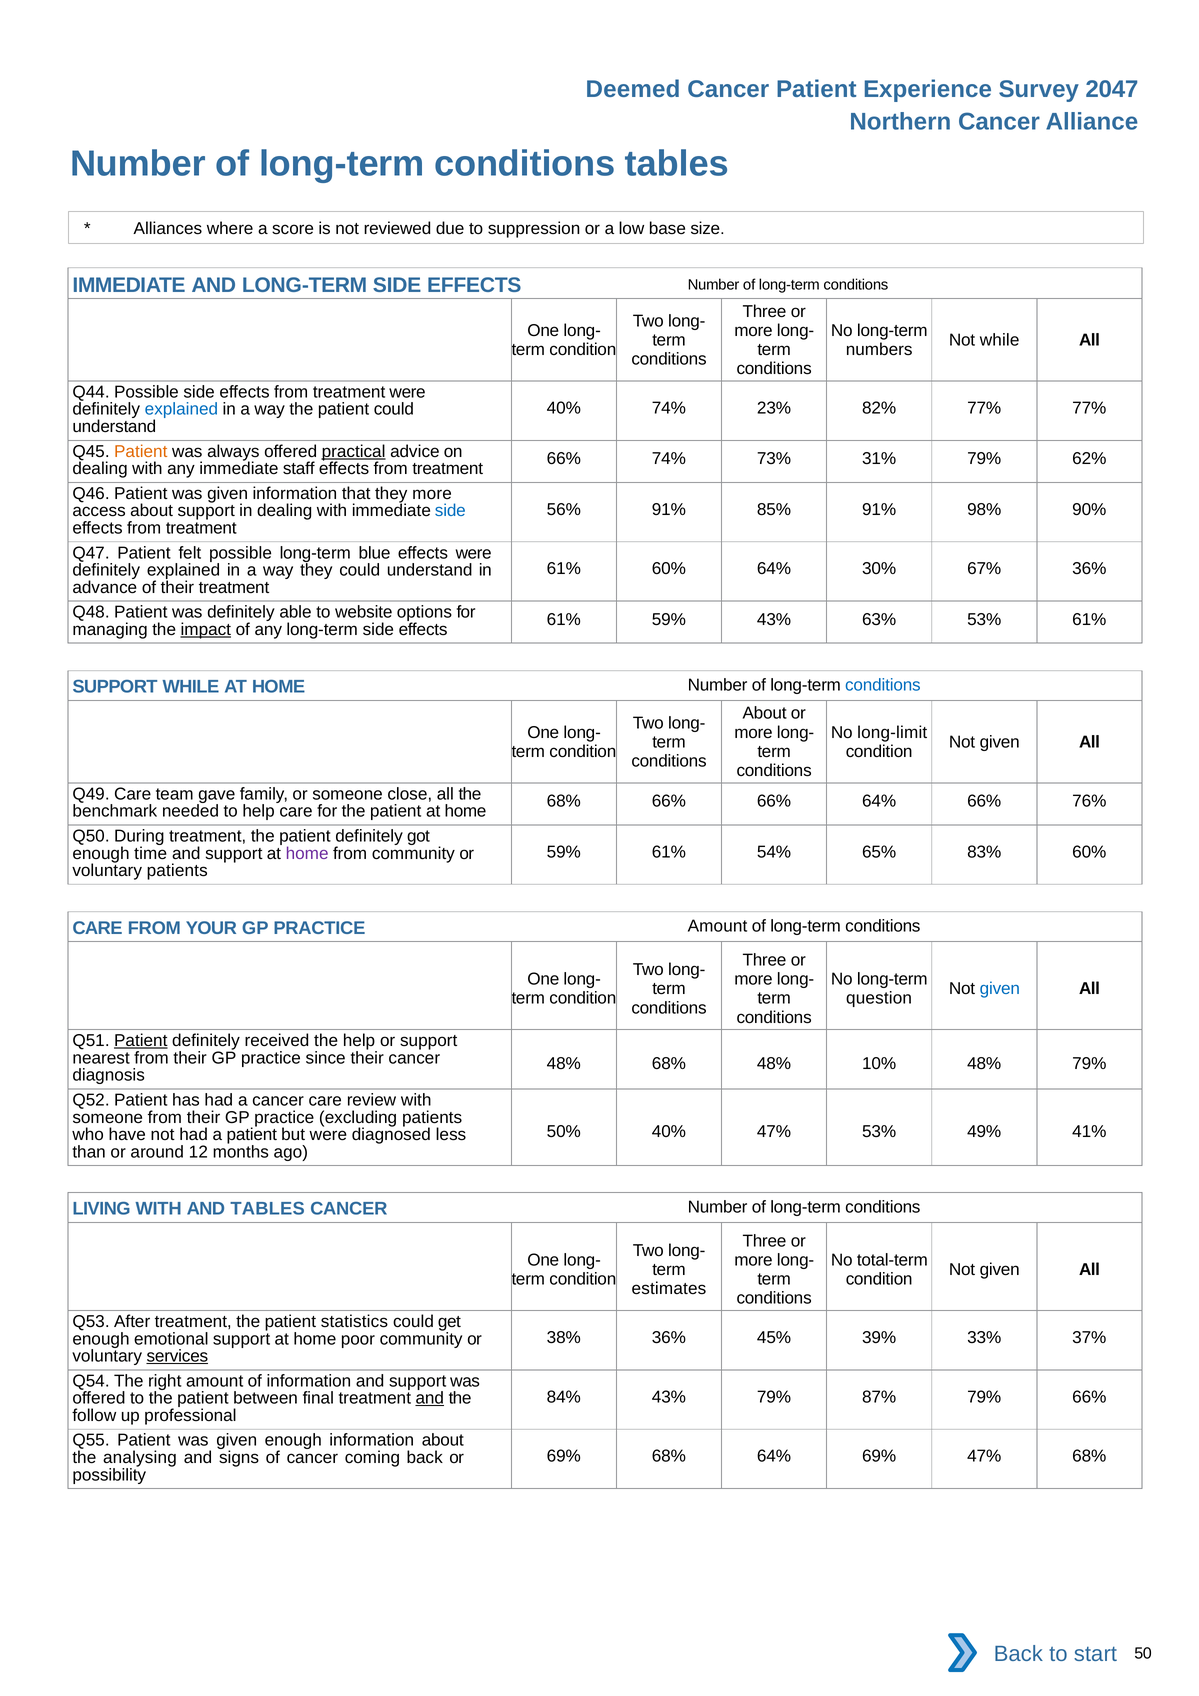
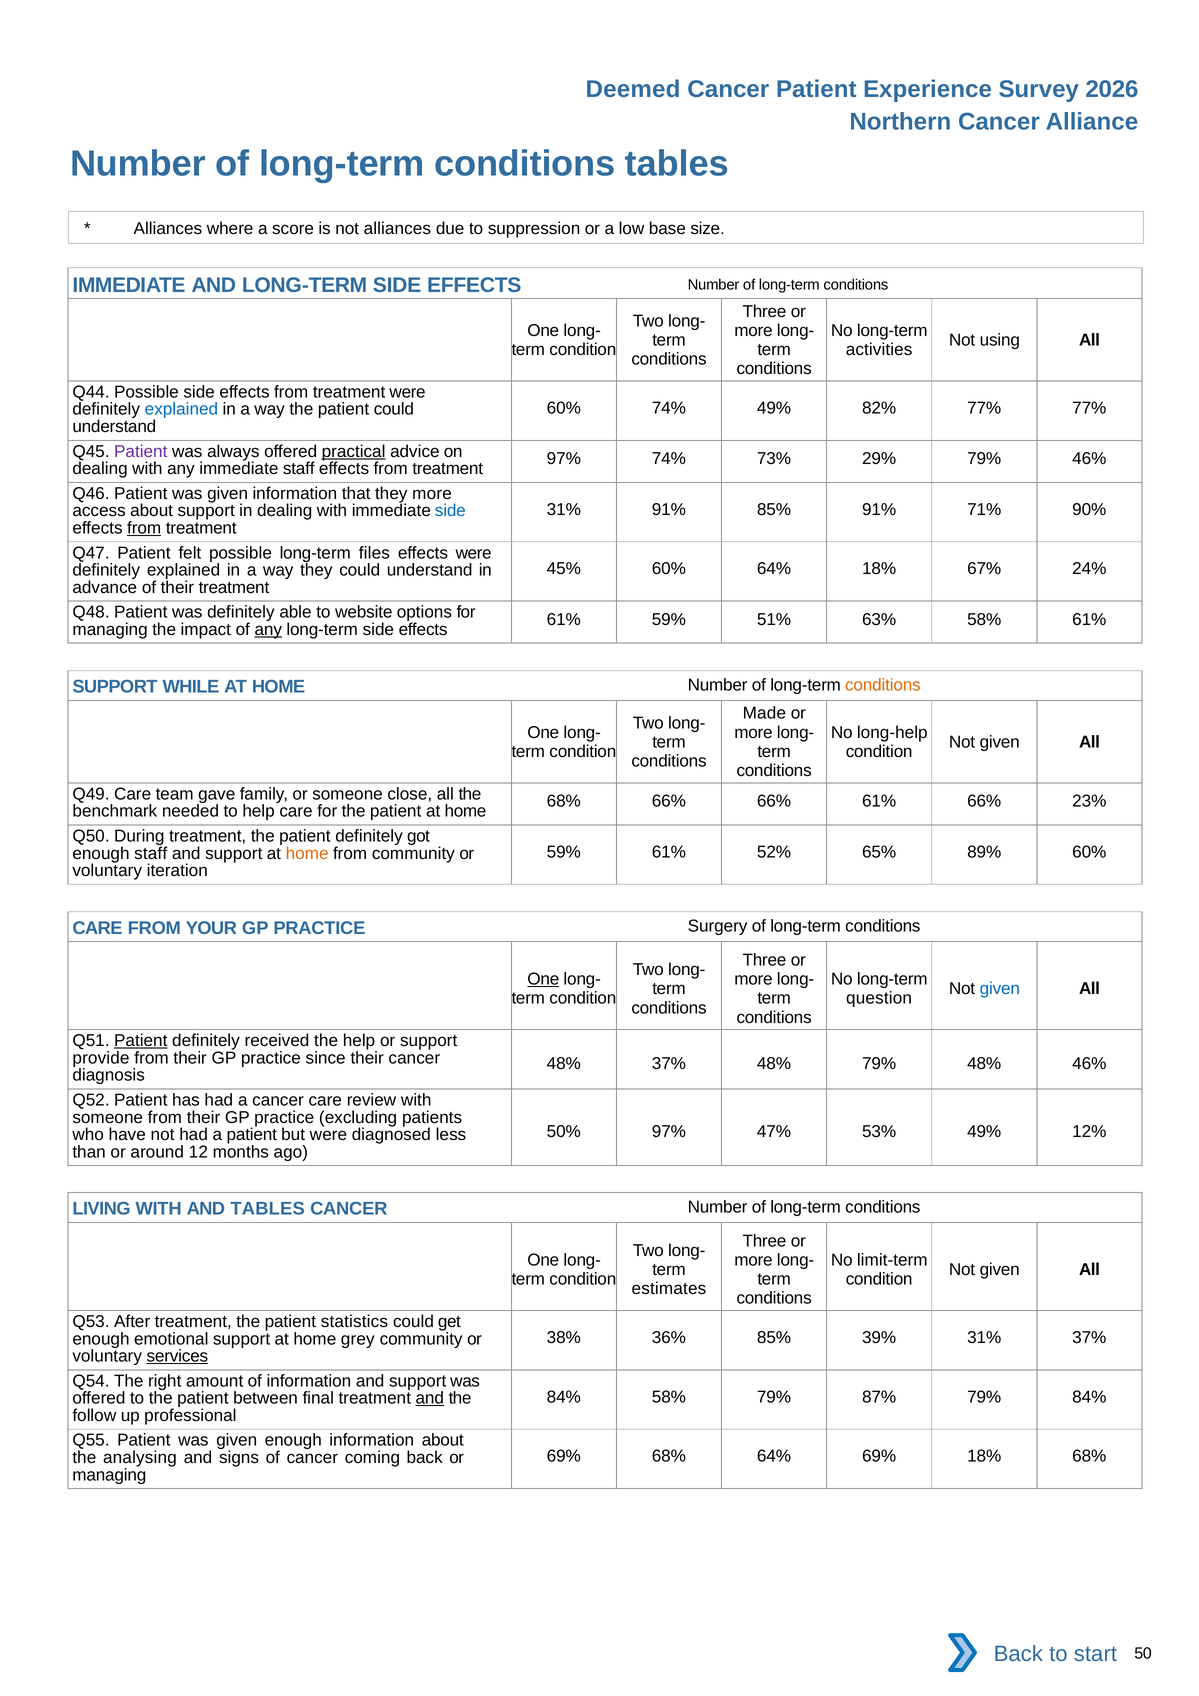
2047: 2047 -> 2026
not reviewed: reviewed -> alliances
Not while: while -> using
numbers: numbers -> activities
40% at (564, 408): 40% -> 60%
74% 23%: 23% -> 49%
Patient at (141, 452) colour: orange -> purple
66% at (564, 459): 66% -> 97%
31%: 31% -> 29%
79% 62%: 62% -> 46%
56% at (564, 510): 56% -> 31%
98%: 98% -> 71%
from at (144, 528) underline: none -> present
blue: blue -> files
61% at (564, 569): 61% -> 45%
64% 30%: 30% -> 18%
67% 36%: 36% -> 24%
59% 43%: 43% -> 51%
63% 53%: 53% -> 58%
impact underline: present -> none
any at (268, 630) underline: none -> present
conditions at (883, 685) colour: blue -> orange
About at (765, 714): About -> Made
long-limit: long-limit -> long-help
66% 64%: 64% -> 61%
76%: 76% -> 23%
54%: 54% -> 52%
83%: 83% -> 89%
enough time: time -> staff
home at (307, 854) colour: purple -> orange
voluntary patients: patients -> iteration
PRACTICE Amount: Amount -> Surgery
One at (543, 980) underline: none -> present
nearest: nearest -> provide
48% 68%: 68% -> 37%
48% 10%: 10% -> 79%
48% 79%: 79% -> 46%
50% 40%: 40% -> 97%
41%: 41% -> 12%
total-term: total-term -> limit-term
36% 45%: 45% -> 85%
39% 33%: 33% -> 31%
poor: poor -> grey
84% 43%: 43% -> 58%
79% 66%: 66% -> 84%
69% 47%: 47% -> 18%
possibility at (109, 1476): possibility -> managing
